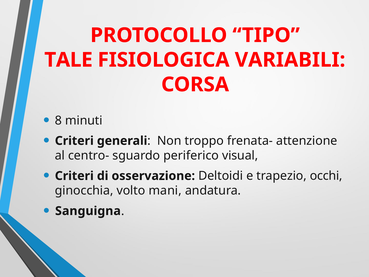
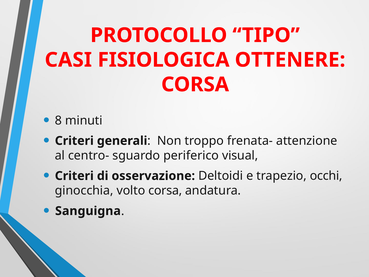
TALE: TALE -> CASI
VARIABILI: VARIABILI -> OTTENERE
volto mani: mani -> corsa
